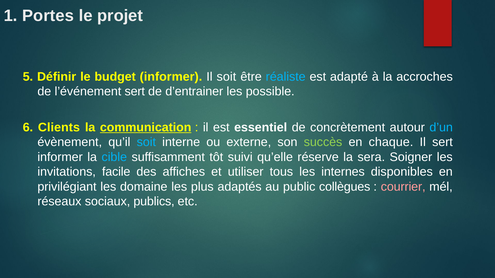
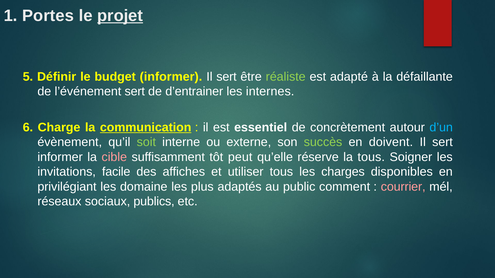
projet underline: none -> present
soit at (226, 77): soit -> sert
réaliste colour: light blue -> light green
accroches: accroches -> défaillante
possible: possible -> internes
Clients: Clients -> Charge
soit at (146, 142) colour: light blue -> light green
chaque: chaque -> doivent
cible colour: light blue -> pink
suivi: suivi -> peut
la sera: sera -> tous
internes: internes -> charges
collègues: collègues -> comment
